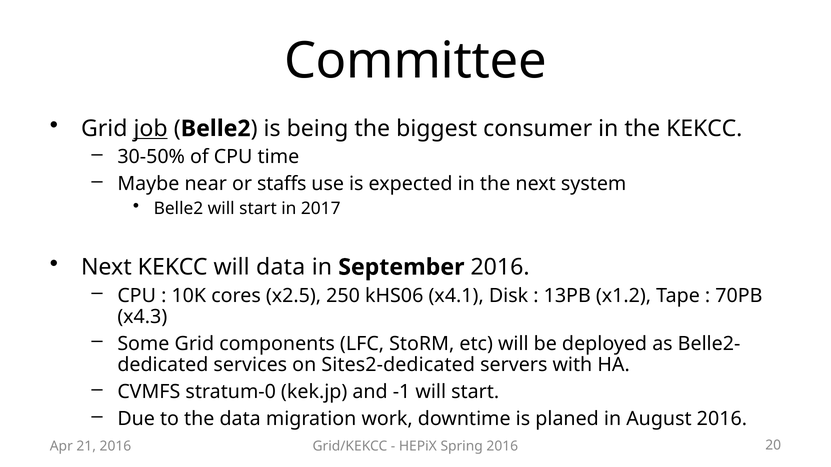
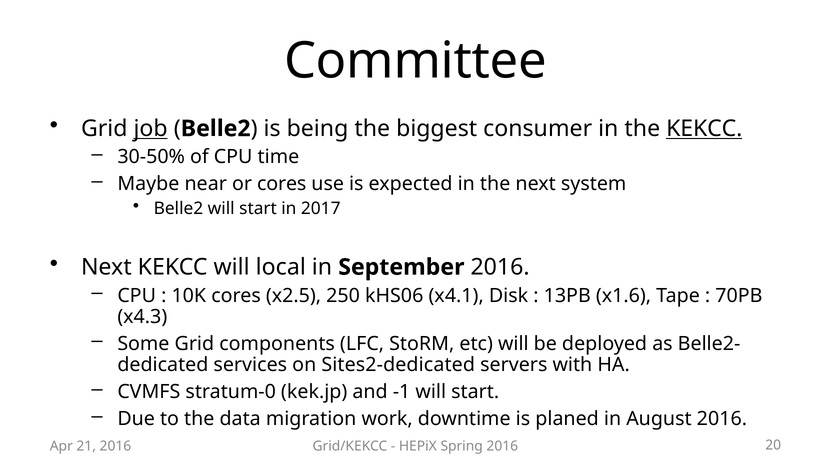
KEKCC at (704, 129) underline: none -> present
or staffs: staffs -> cores
will data: data -> local
x1.2: x1.2 -> x1.6
